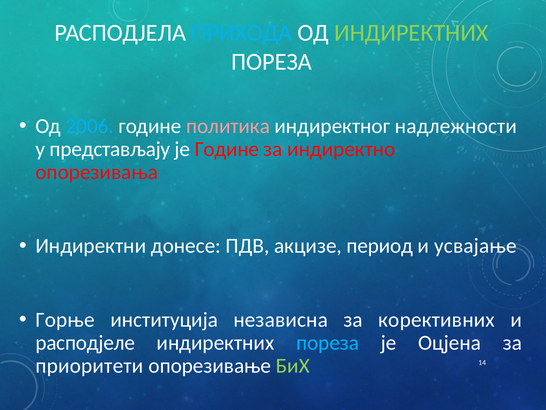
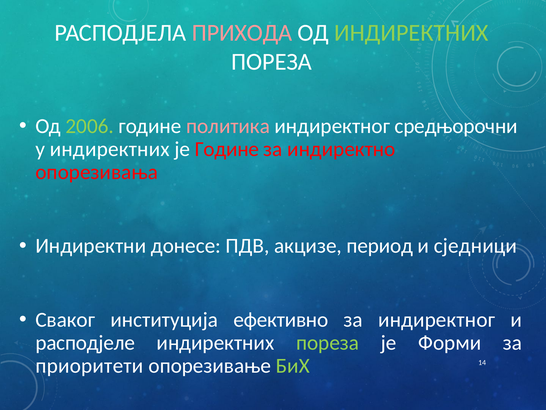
ПРИХОДА colour: light blue -> pink
2006 colour: light blue -> light green
надлежности: надлежности -> средњорочни
у представљају: представљају -> индиректних
усвајање: усвајање -> сједници
Горње: Горње -> Сваког
независна: независна -> ефективно
за корективних: корективних -> индиректног
пореза at (328, 342) colour: light blue -> light green
Оцјена: Оцјена -> Форми
